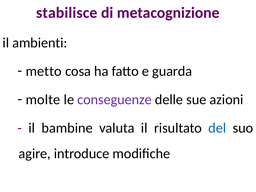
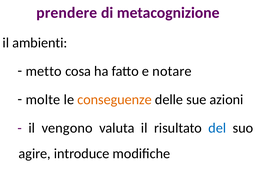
stabilisce: stabilisce -> prendere
guarda: guarda -> notare
conseguenze colour: purple -> orange
bambine: bambine -> vengono
